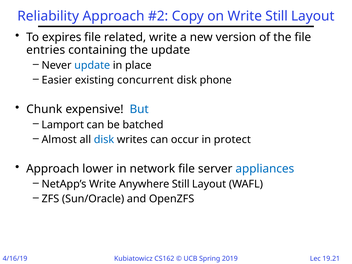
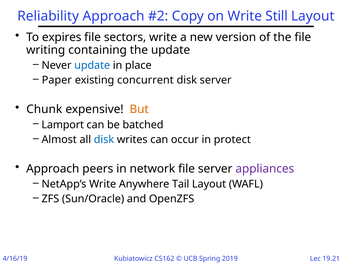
related: related -> sectors
entries: entries -> writing
Easier: Easier -> Paper
disk phone: phone -> server
But colour: blue -> orange
lower: lower -> peers
appliances colour: blue -> purple
Anywhere Still: Still -> Tail
